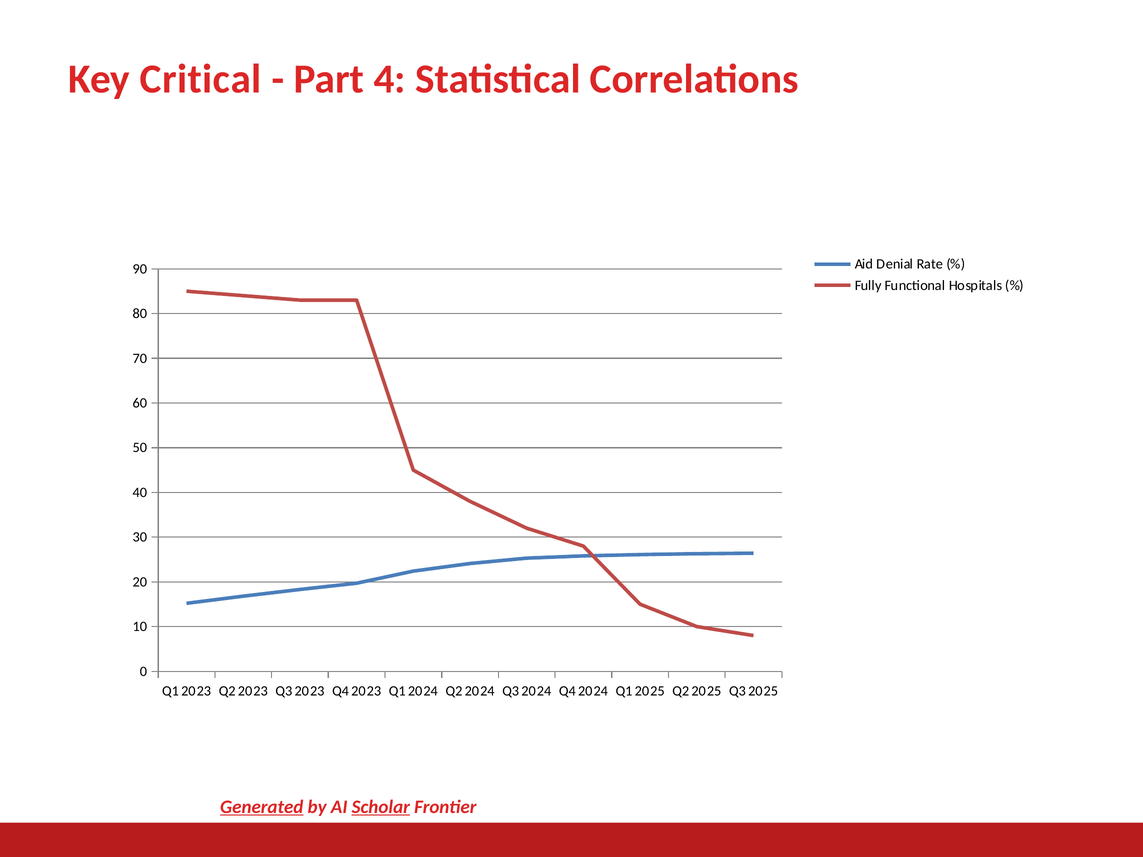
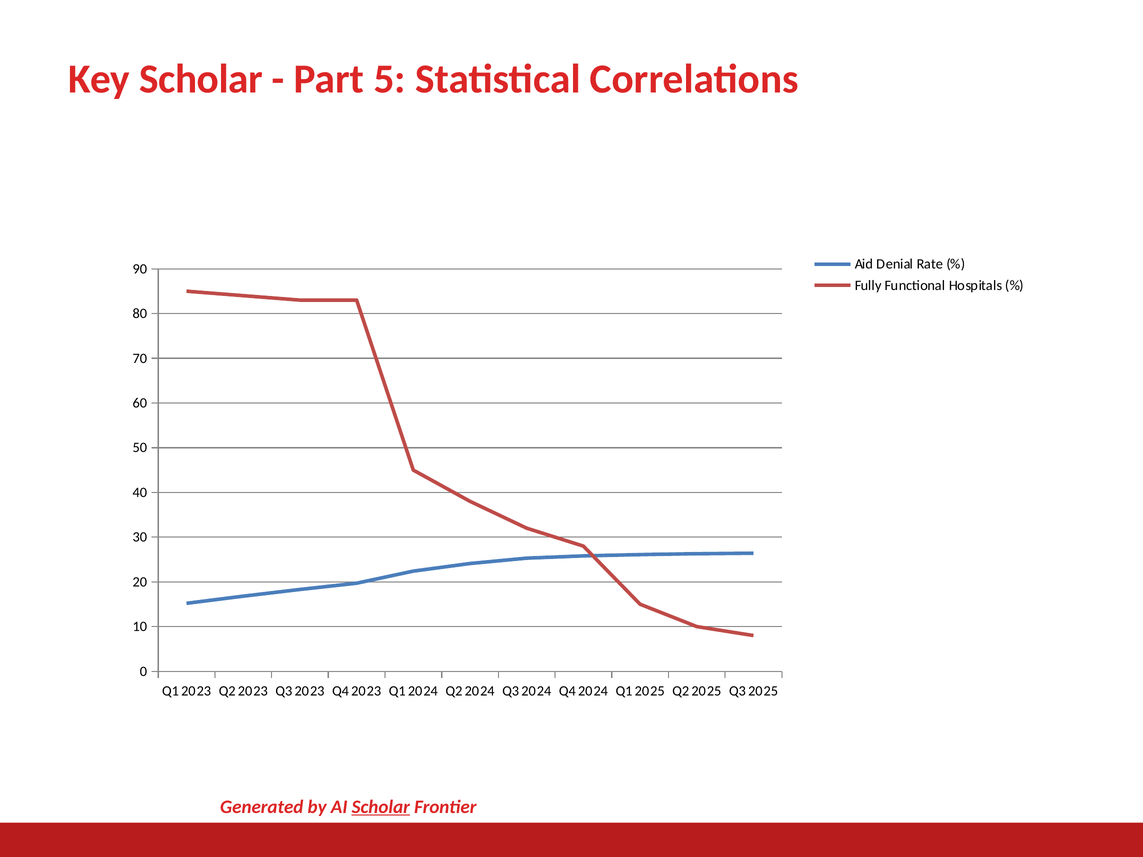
Key Critical: Critical -> Scholar
4: 4 -> 5
Generated underline: present -> none
